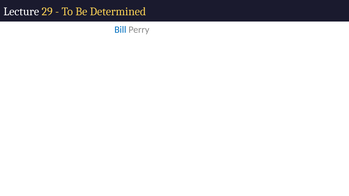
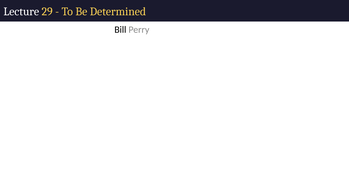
Bill colour: blue -> black
